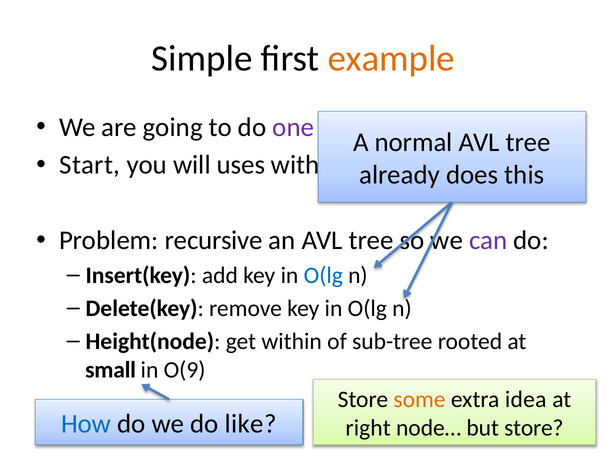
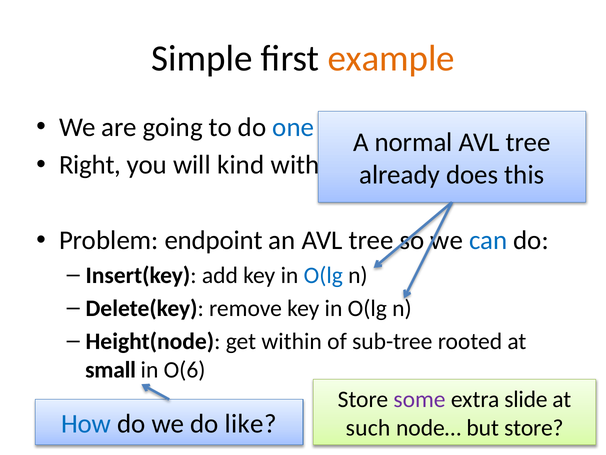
one at (293, 127) colour: purple -> blue
Start: Start -> Right
uses: uses -> kind
recursive: recursive -> endpoint
can colour: purple -> blue
O(9: O(9 -> O(6
some colour: orange -> purple
idea: idea -> slide
right: right -> such
